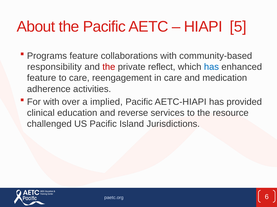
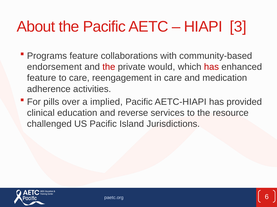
5: 5 -> 3
responsibility: responsibility -> endorsement
reflect: reflect -> would
has at (211, 67) colour: blue -> red
For with: with -> pills
